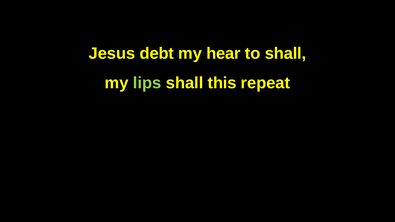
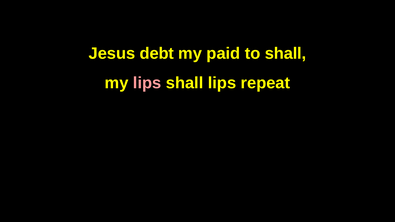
hear: hear -> paid
lips at (147, 83) colour: light green -> pink
shall this: this -> lips
